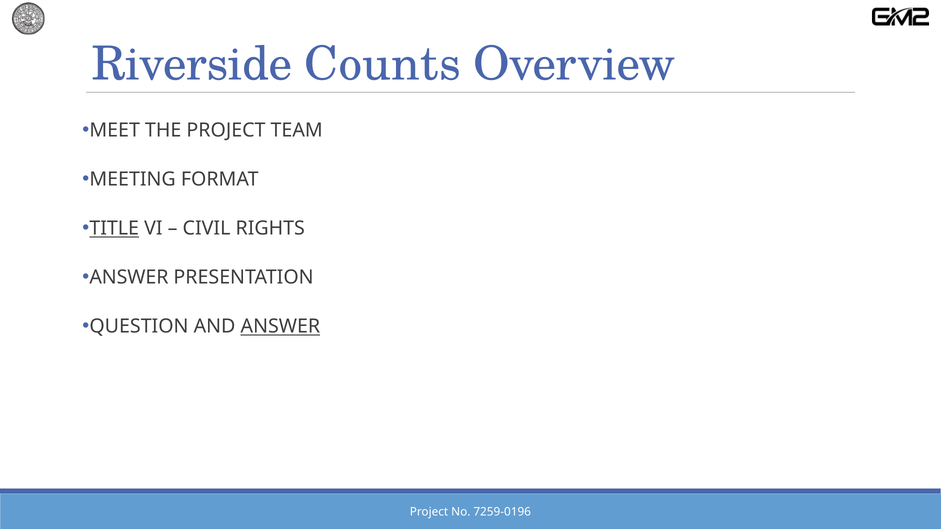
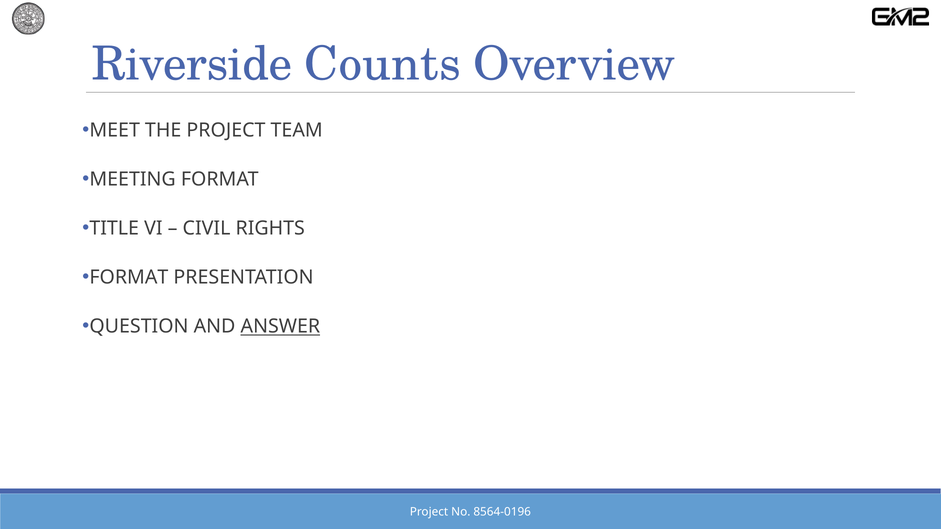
TITLE underline: present -> none
ANSWER at (129, 278): ANSWER -> FORMAT
7259-0196: 7259-0196 -> 8564-0196
